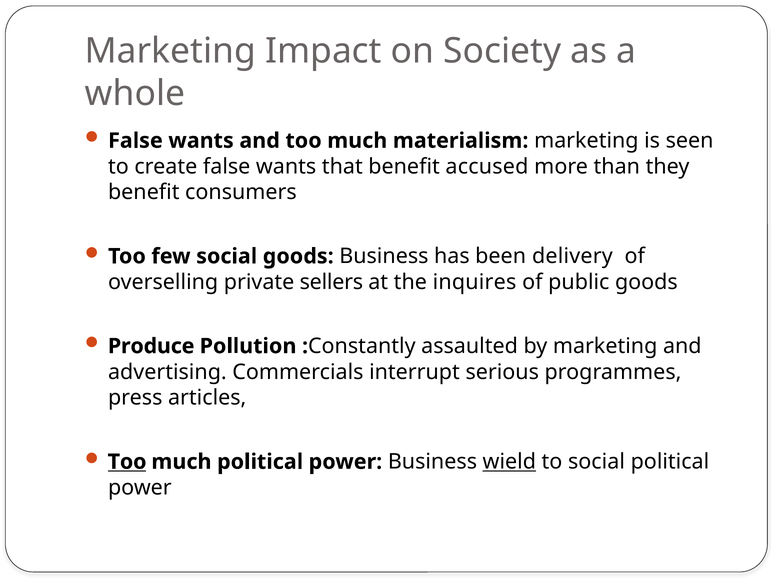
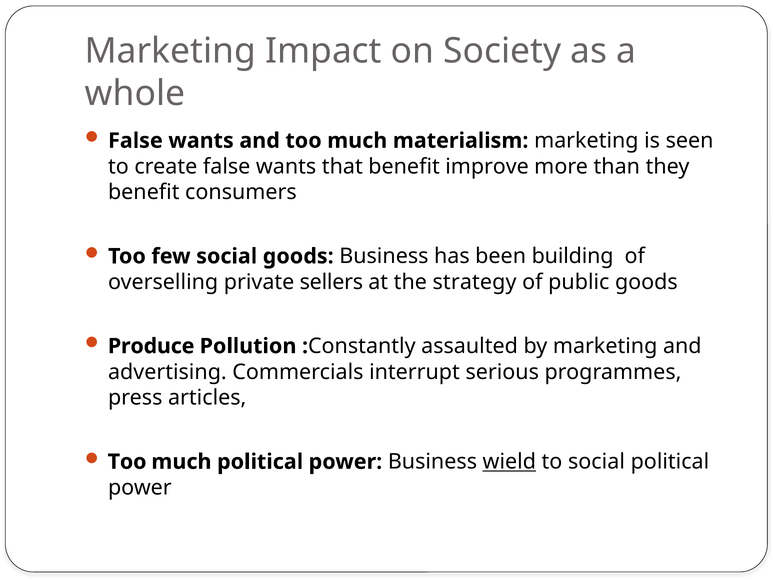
accused: accused -> improve
delivery: delivery -> building
inquires: inquires -> strategy
Too at (127, 462) underline: present -> none
